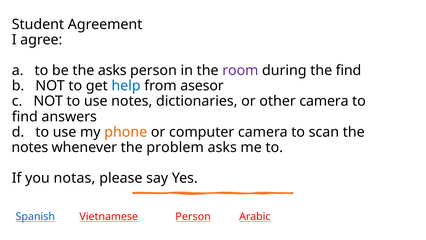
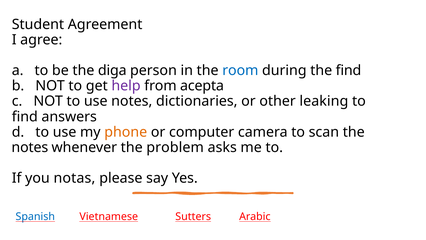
the asks: asks -> diga
room colour: purple -> blue
help colour: blue -> purple
asesor: asesor -> acepta
other camera: camera -> leaking
Vietnamese Person: Person -> Sutters
